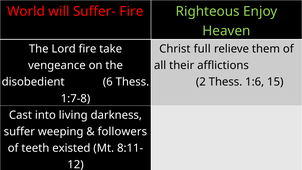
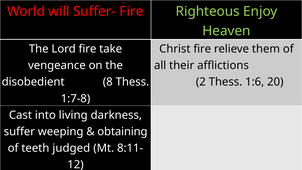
Christ full: full -> fire
6: 6 -> 8
15: 15 -> 20
followers: followers -> obtaining
existed: existed -> judged
